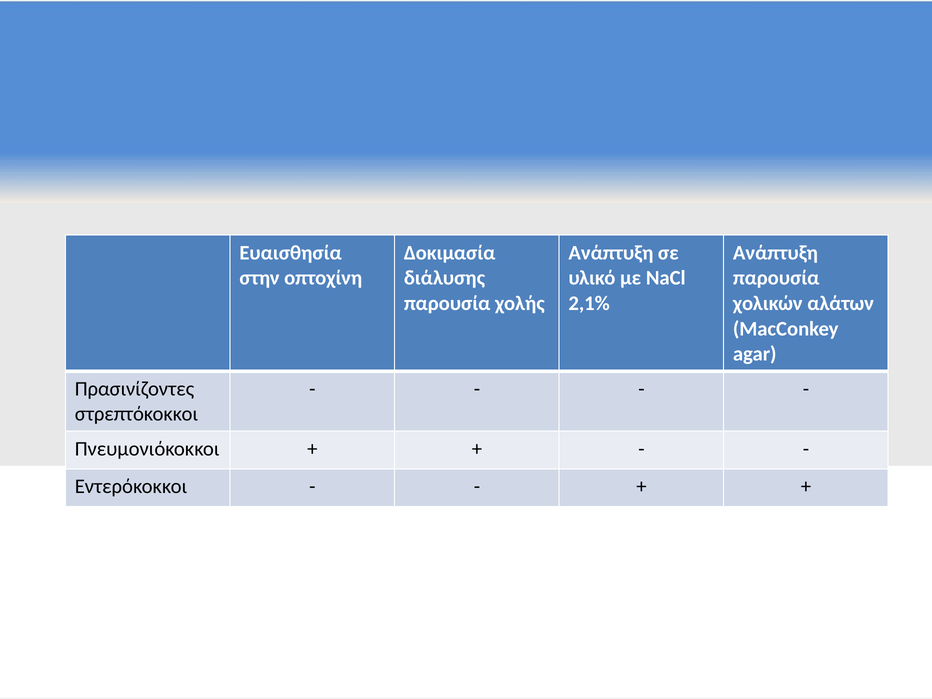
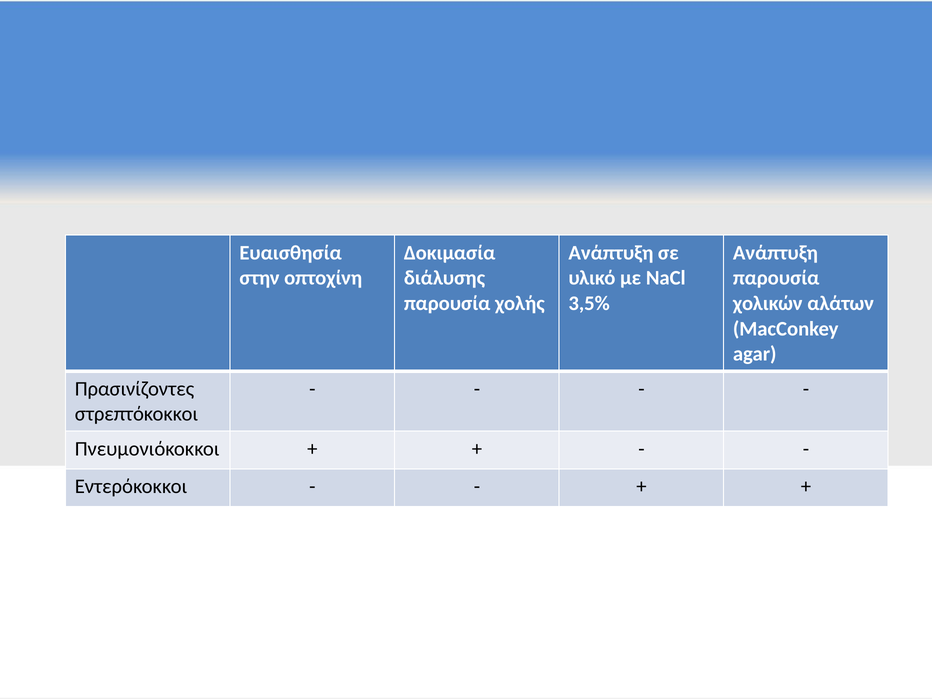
2,1%: 2,1% -> 3,5%
